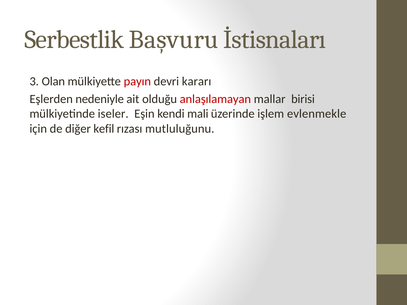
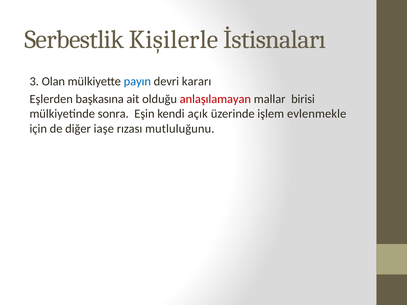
Başvuru: Başvuru -> Kişilerle
payın colour: red -> blue
nedeniyle: nedeniyle -> başkasına
iseler: iseler -> sonra
mali: mali -> açık
kefil: kefil -> iaşe
